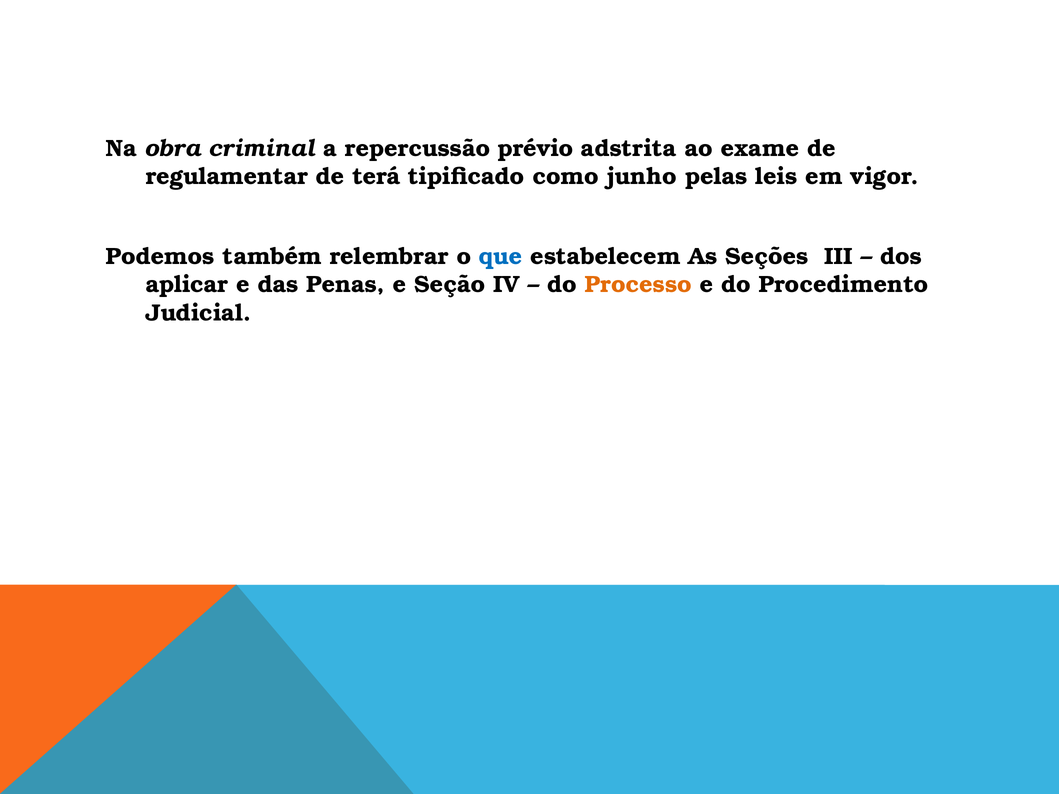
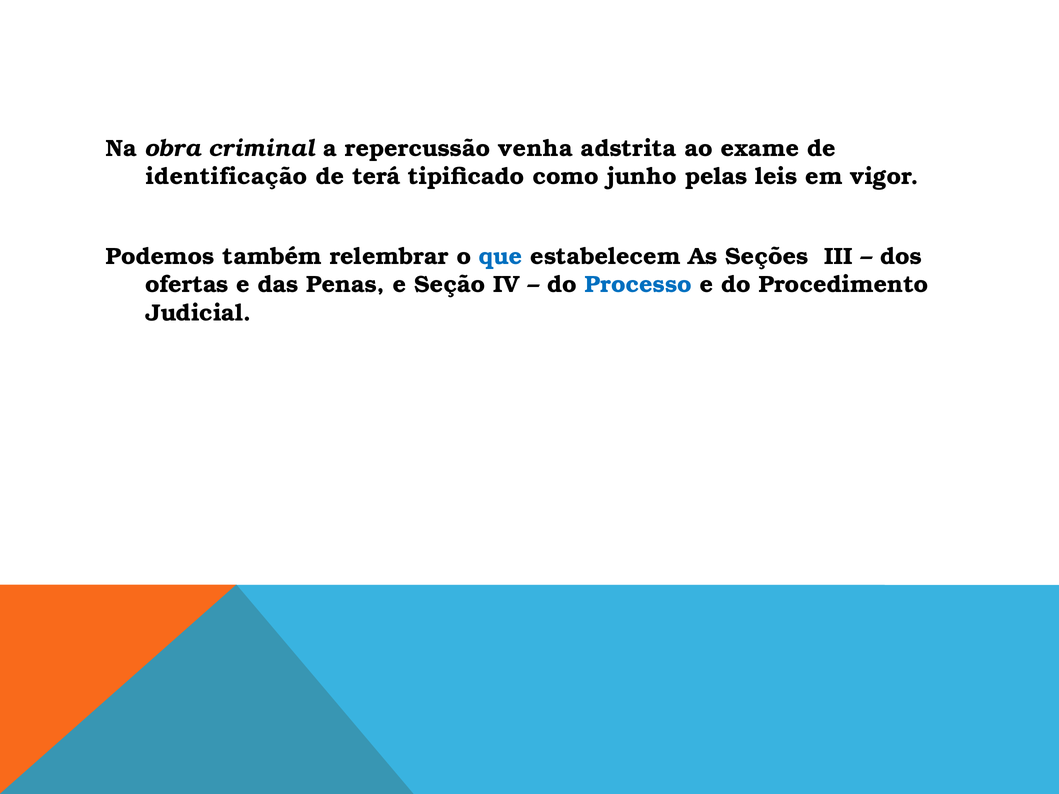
prévio: prévio -> venha
regulamentar: regulamentar -> identificação
aplicar: aplicar -> ofertas
Processo colour: orange -> blue
